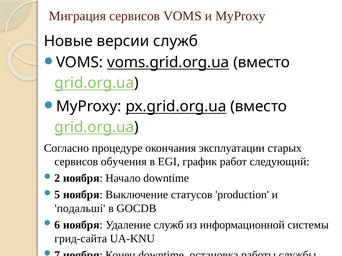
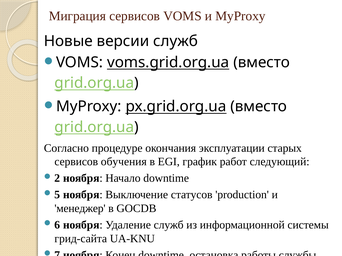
подальші: подальші -> менеджер
